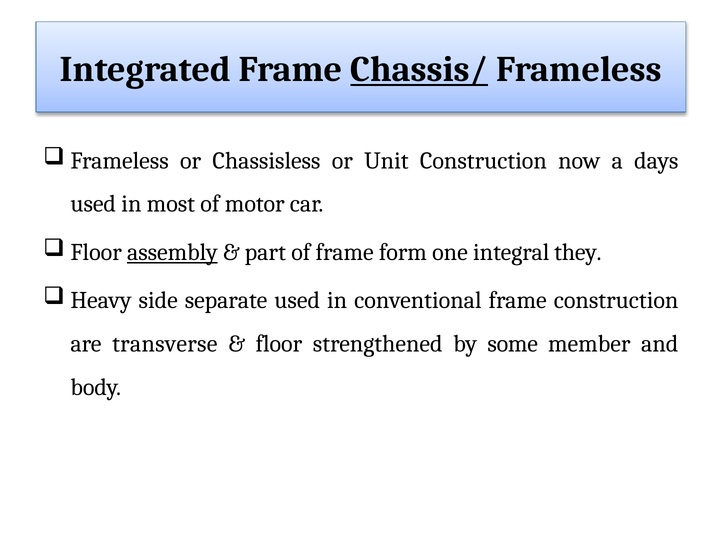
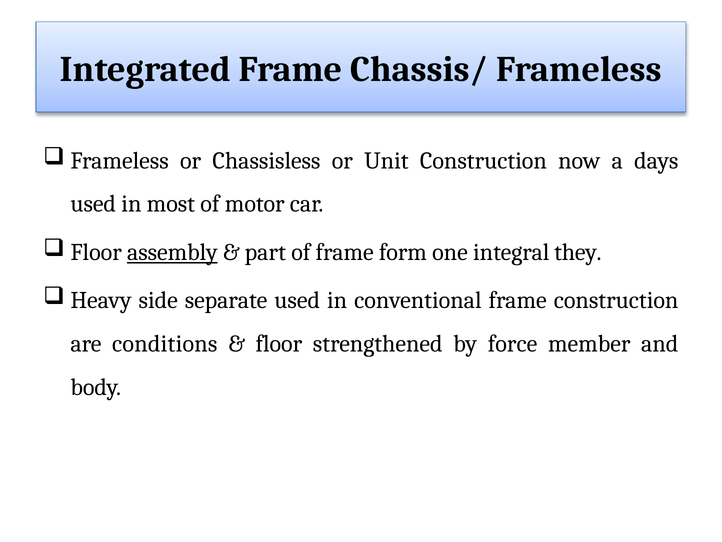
Chassis/ underline: present -> none
transverse: transverse -> conditions
some: some -> force
